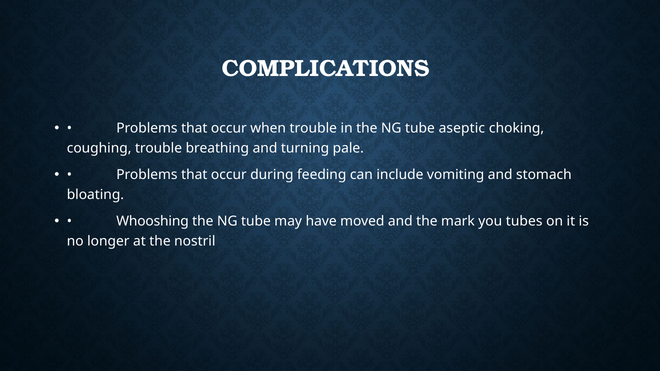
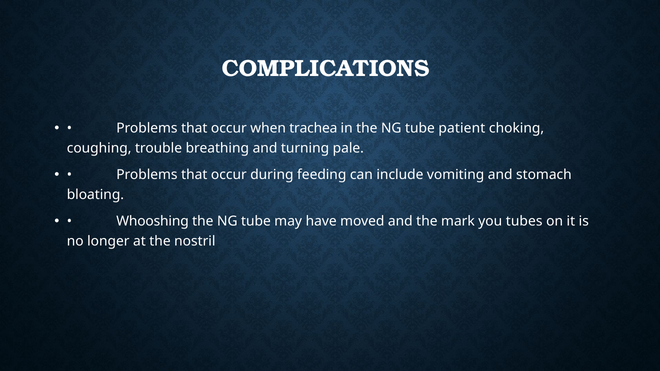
when trouble: trouble -> trachea
aseptic: aseptic -> patient
